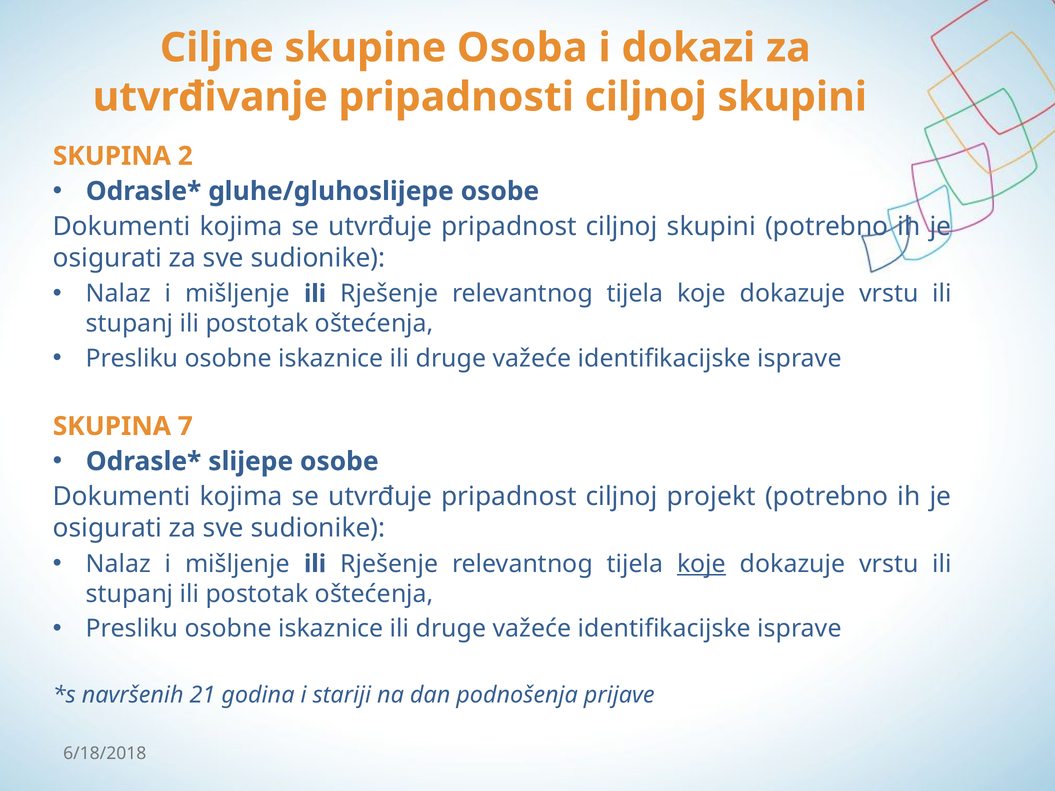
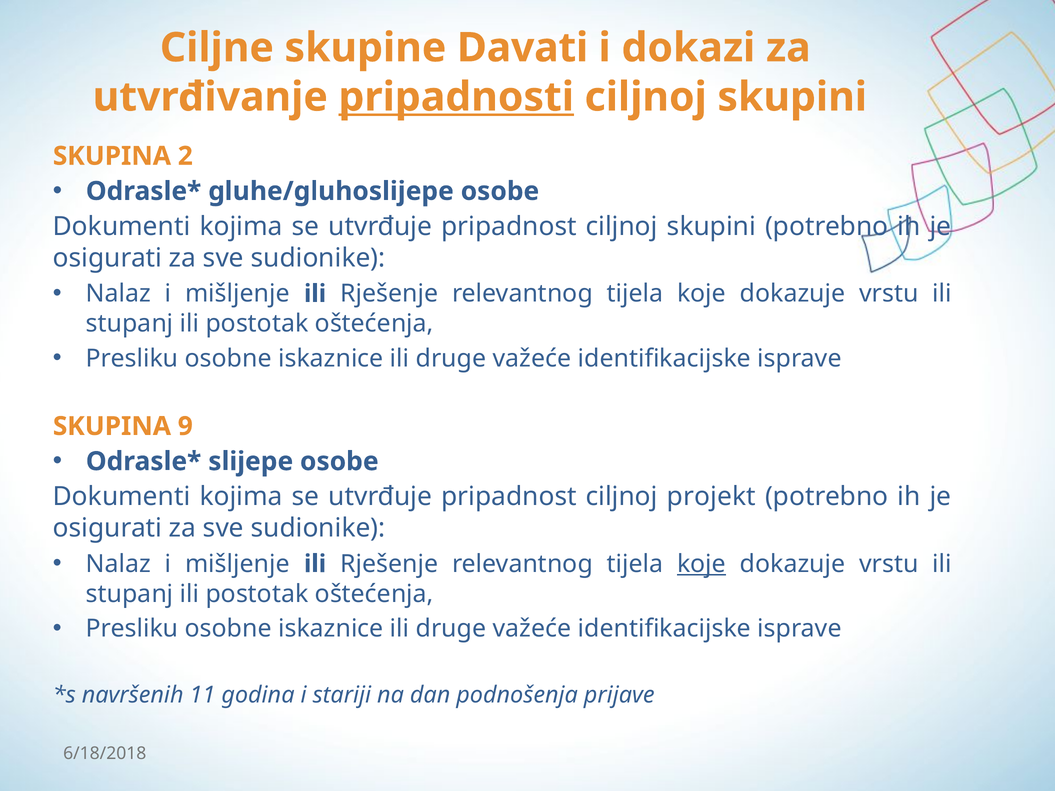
Osoba: Osoba -> Davati
pripadnosti underline: none -> present
7: 7 -> 9
21: 21 -> 11
